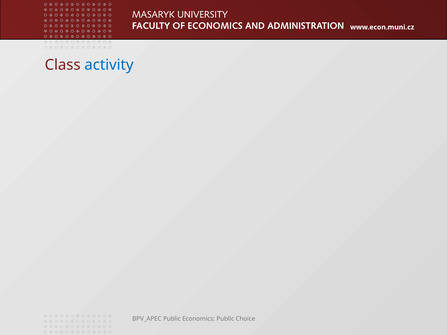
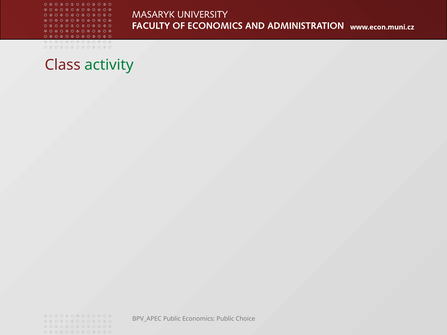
activity colour: blue -> green
